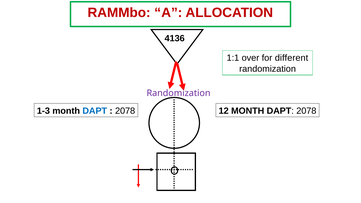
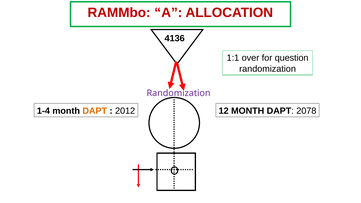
different: different -> question
1-3: 1-3 -> 1-4
DAPT at (95, 111) colour: blue -> orange
2078 at (125, 111): 2078 -> 2012
